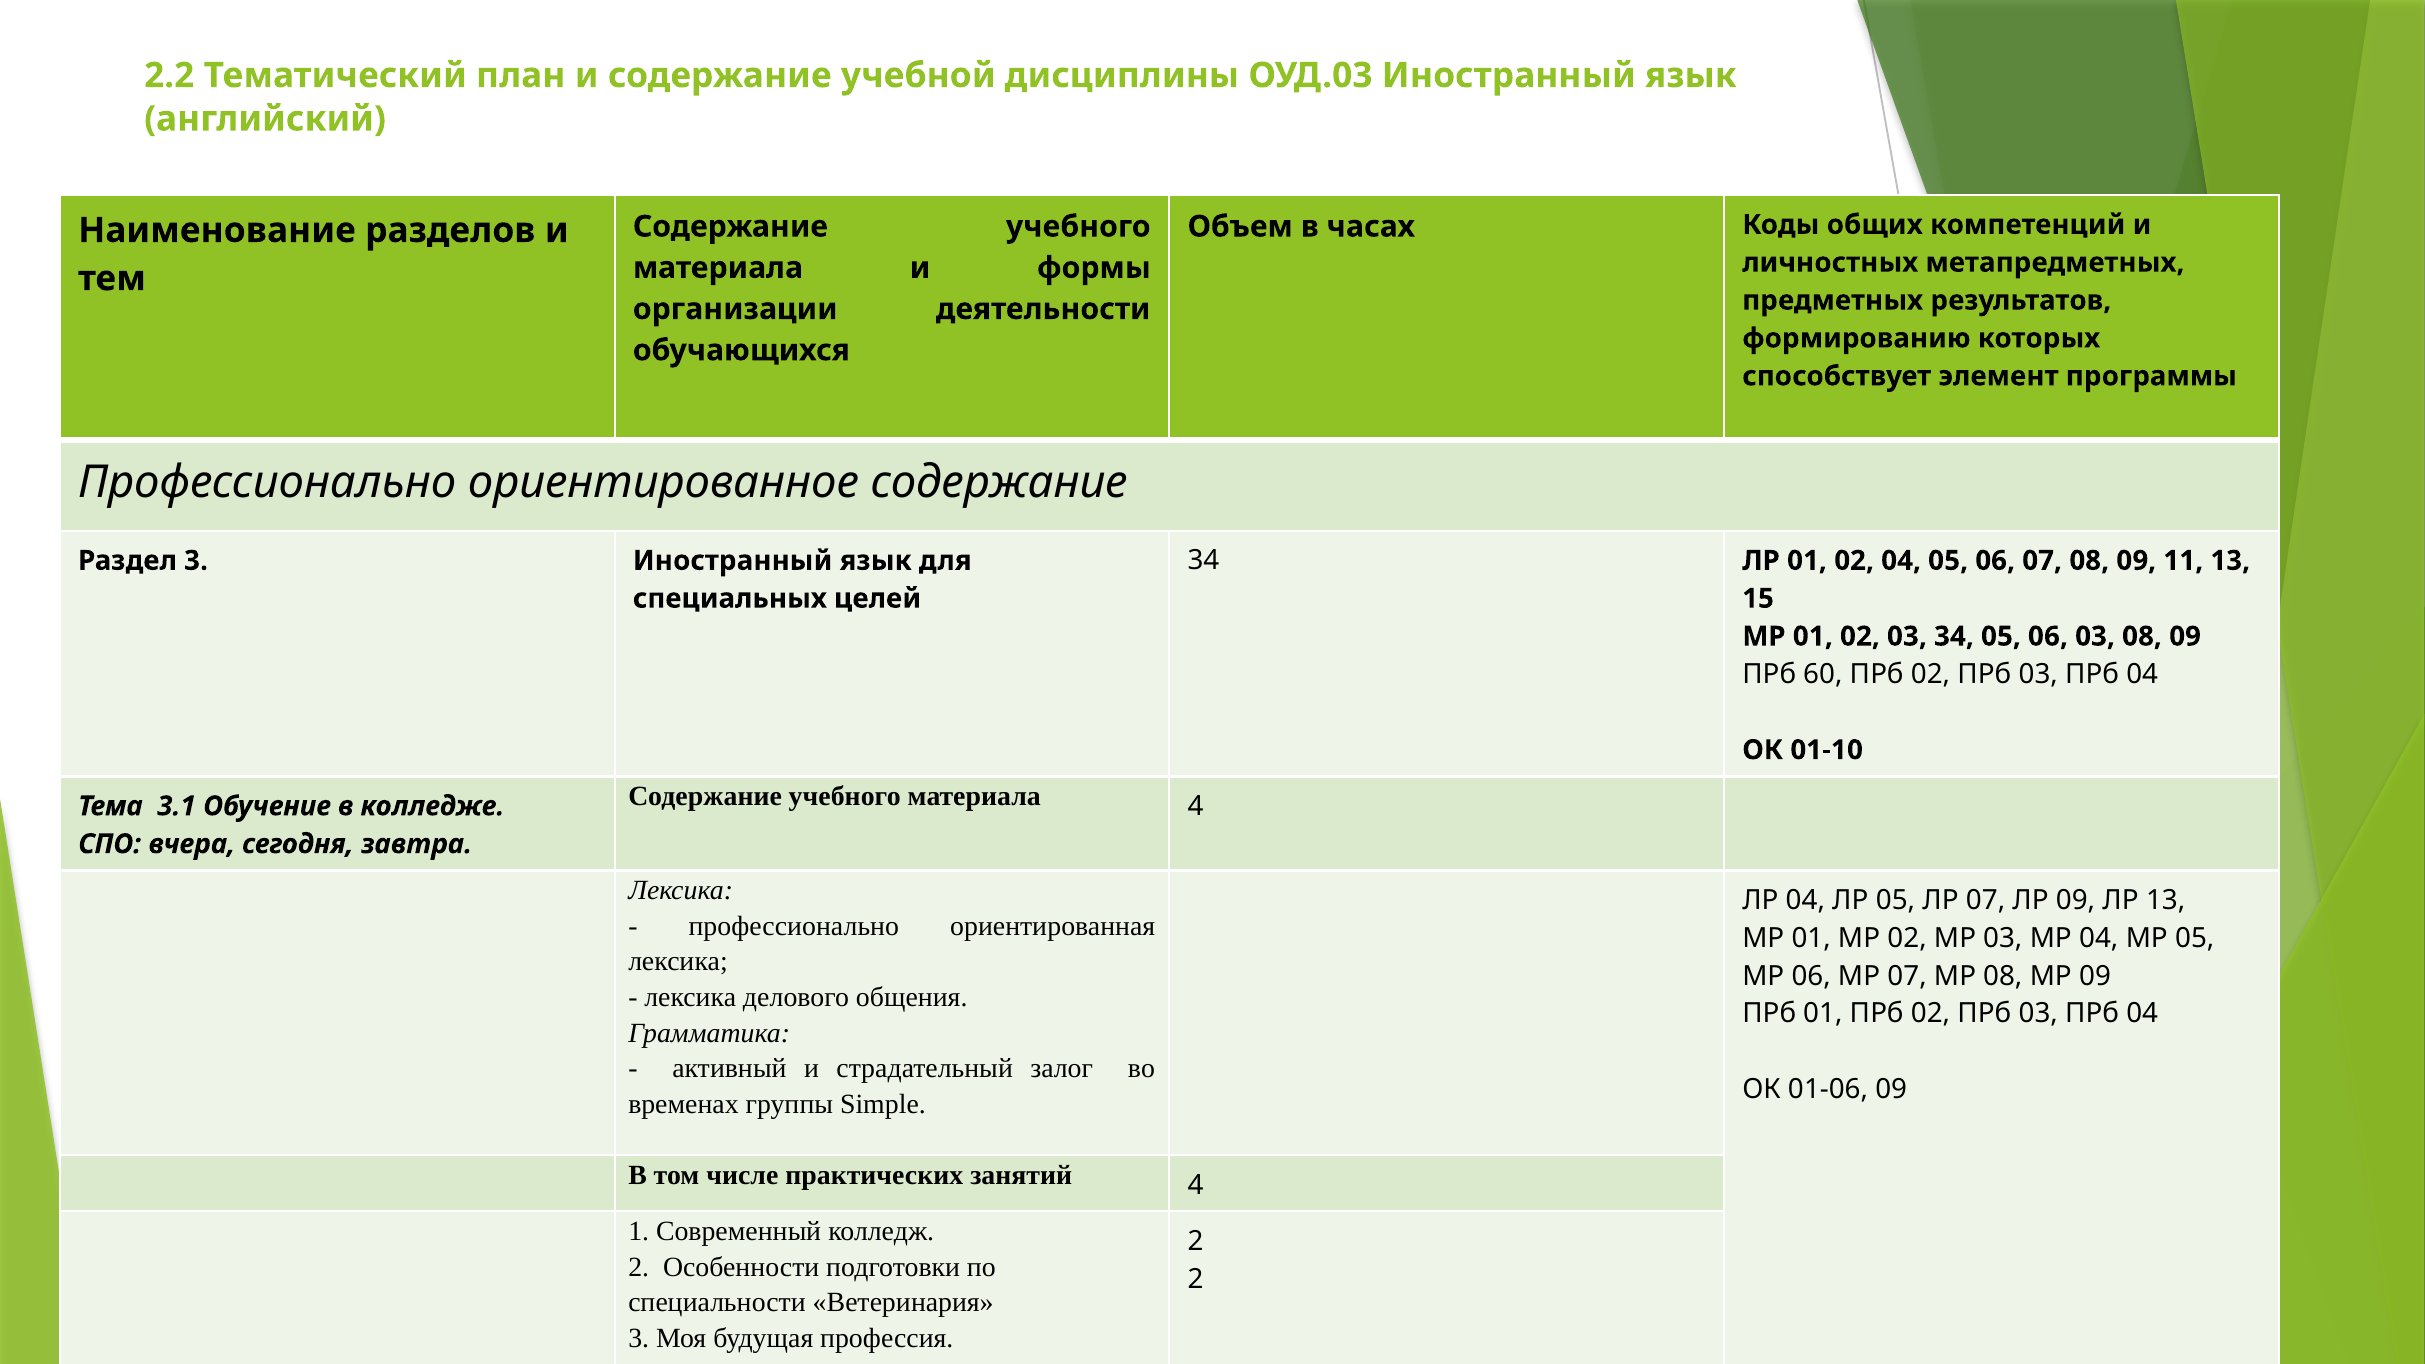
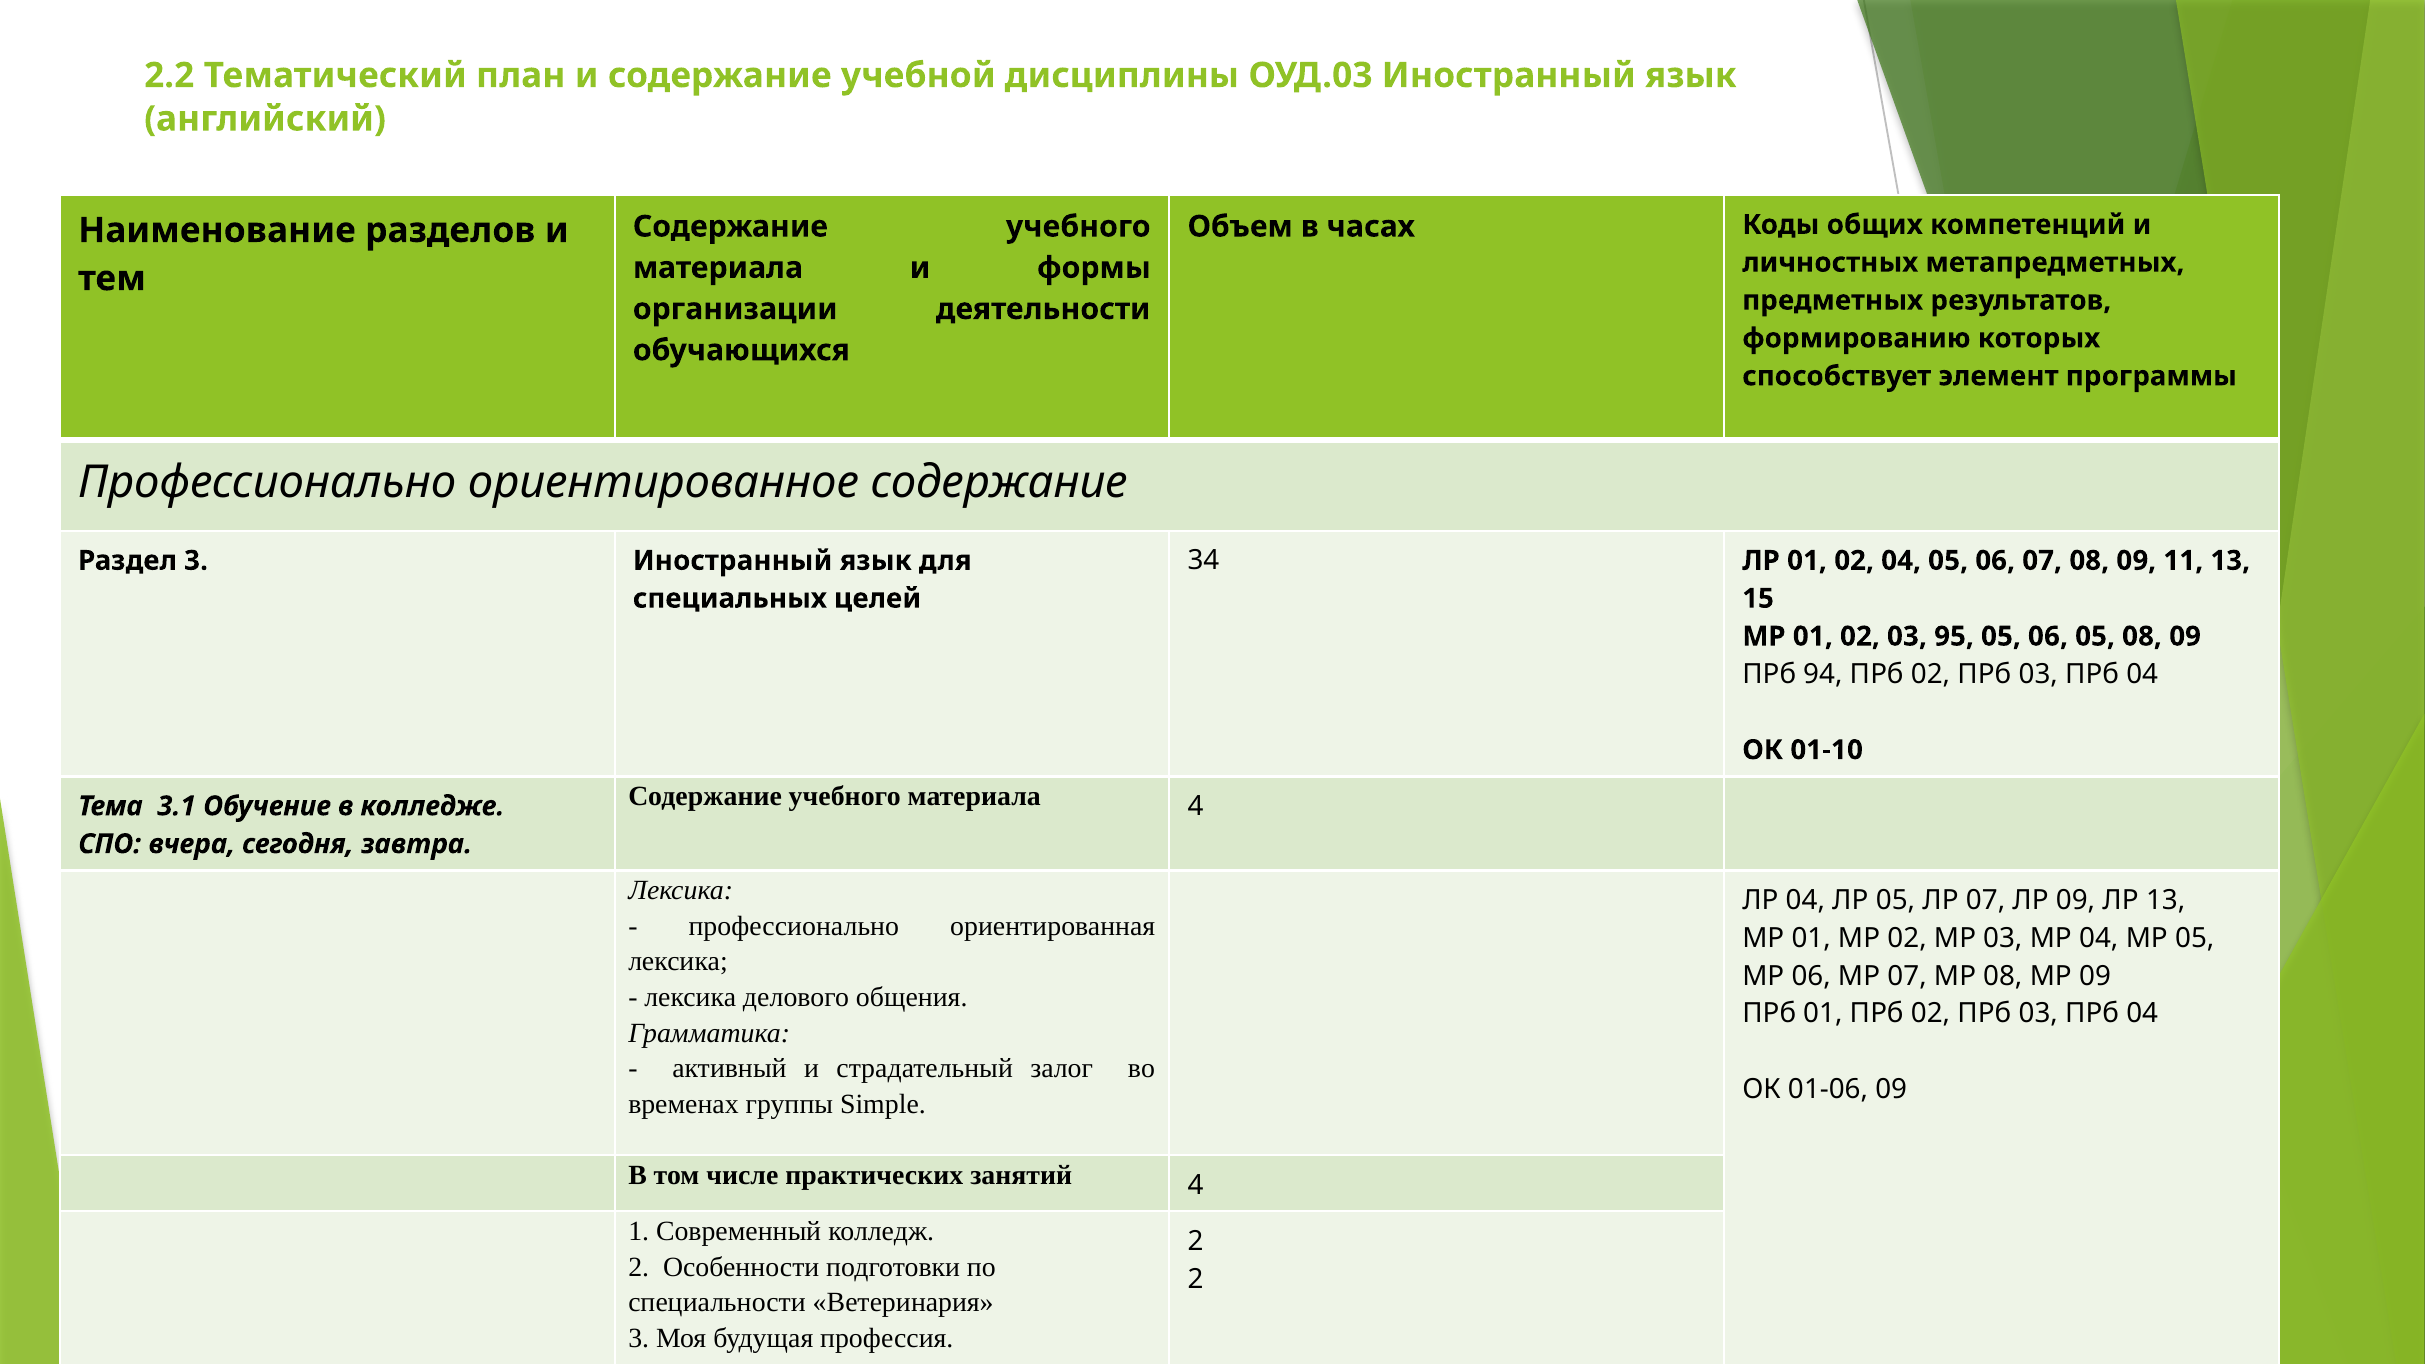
03 34: 34 -> 95
06 03: 03 -> 05
60: 60 -> 94
